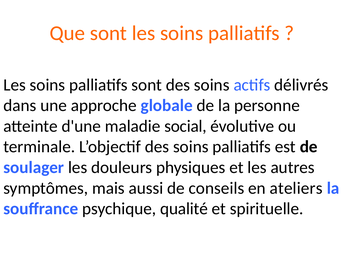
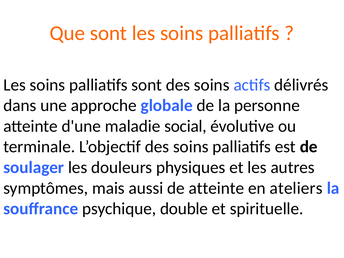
de conseils: conseils -> atteinte
qualité: qualité -> double
